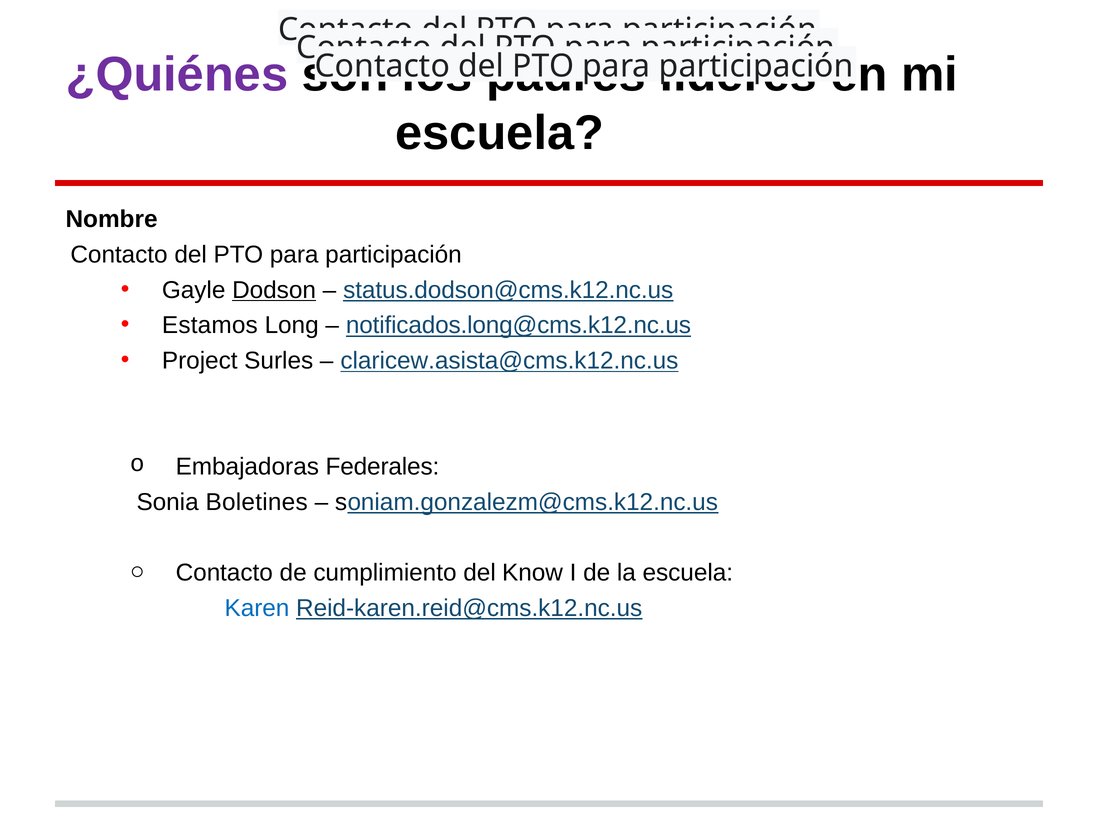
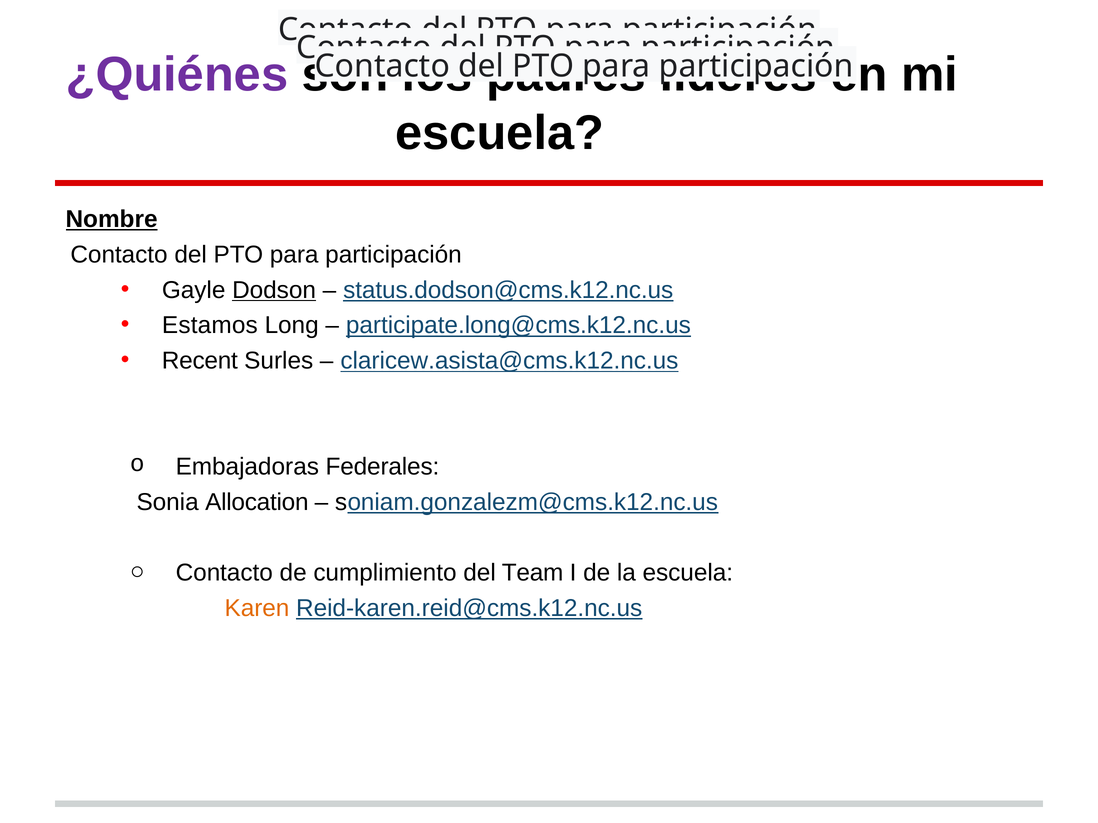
Nombre underline: none -> present
notificados.long@cms.k12.nc.us: notificados.long@cms.k12.nc.us -> participate.long@cms.k12.nc.us
Project: Project -> Recent
Boletines: Boletines -> Allocation
Know: Know -> Team
Karen colour: blue -> orange
